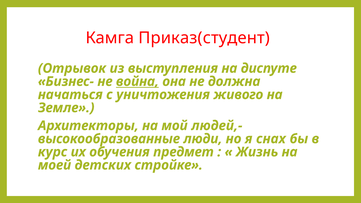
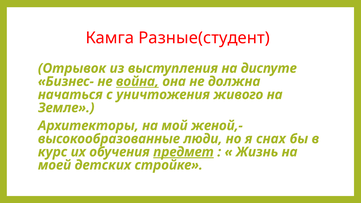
Приказ(студент: Приказ(студент -> Разные(студент
людей,-: людей,- -> женой,-
предмет underline: none -> present
